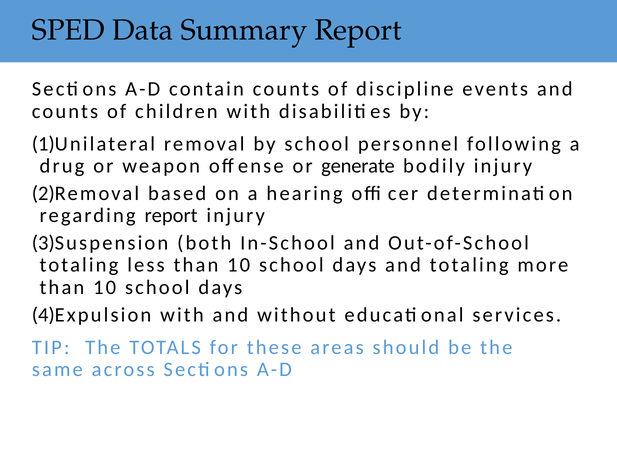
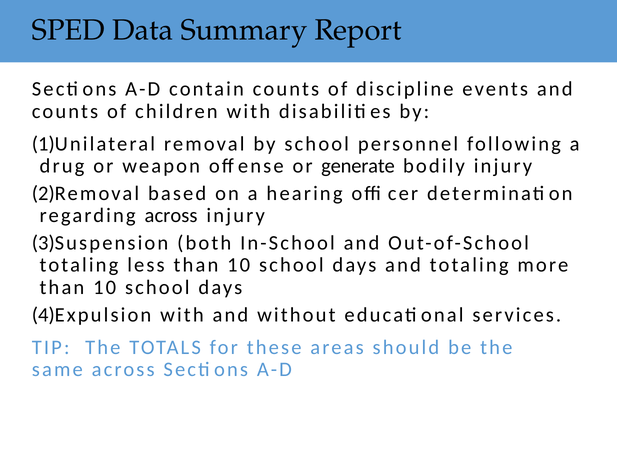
regarding report: report -> across
